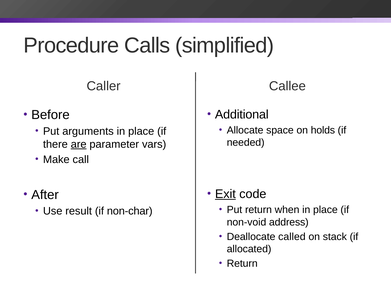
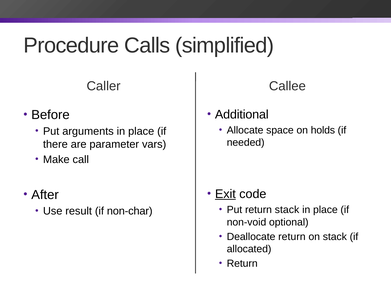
are underline: present -> none
return when: when -> stack
address: address -> optional
Deallocate called: called -> return
